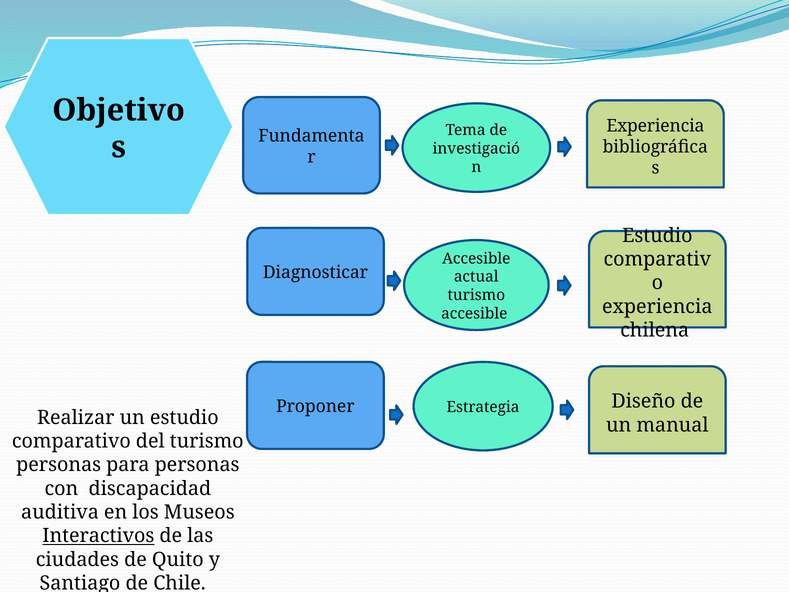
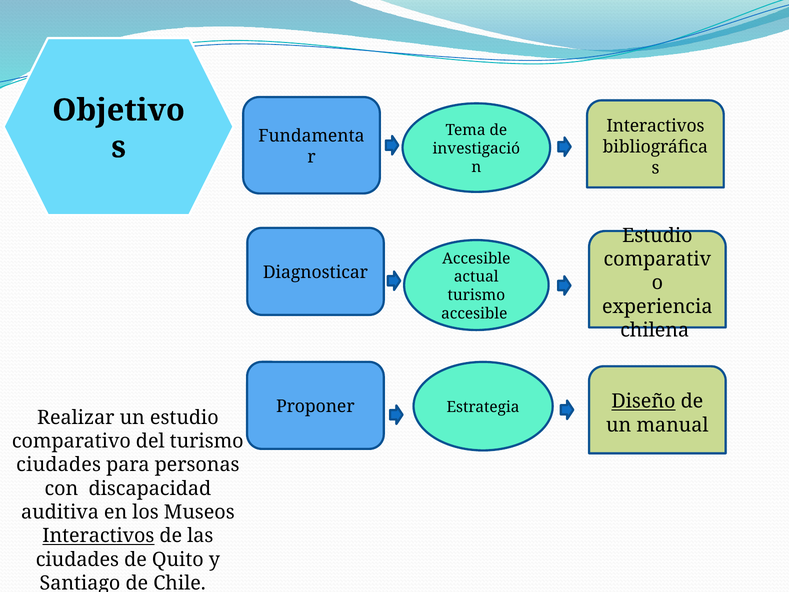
Experiencia at (655, 126): Experiencia -> Interactivos
Diseño underline: none -> present
personas at (59, 465): personas -> ciudades
